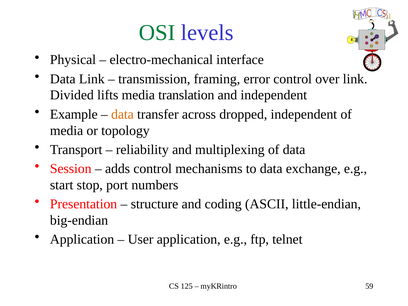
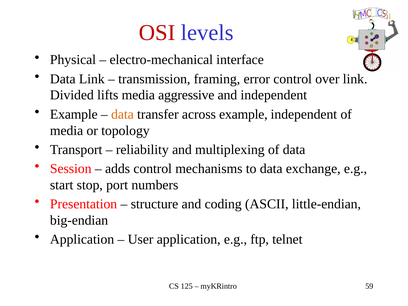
OSI colour: green -> red
translation: translation -> aggressive
across dropped: dropped -> example
